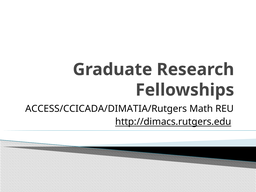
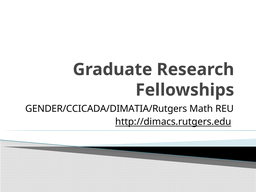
ACCESS/CCICADA/DIMATIA/Rutgers: ACCESS/CCICADA/DIMATIA/Rutgers -> GENDER/CCICADA/DIMATIA/Rutgers
